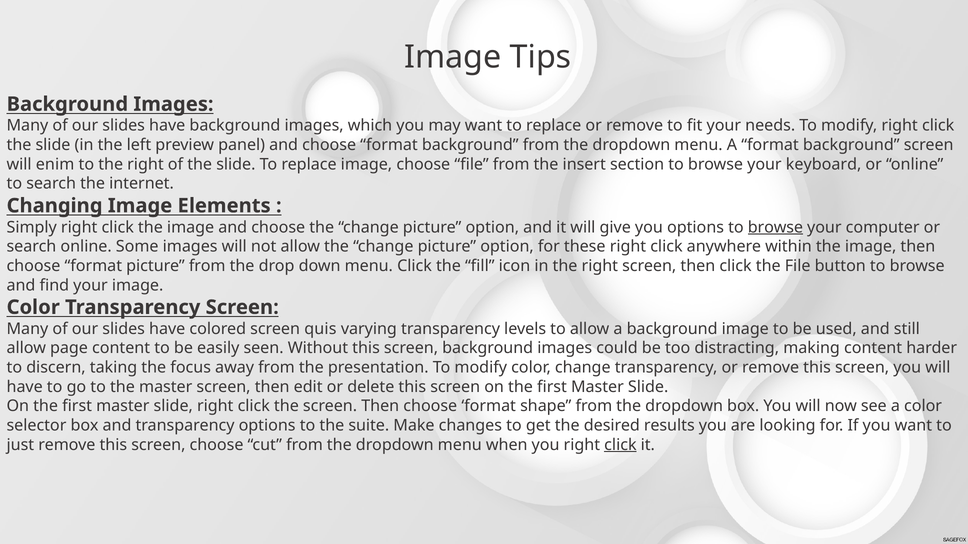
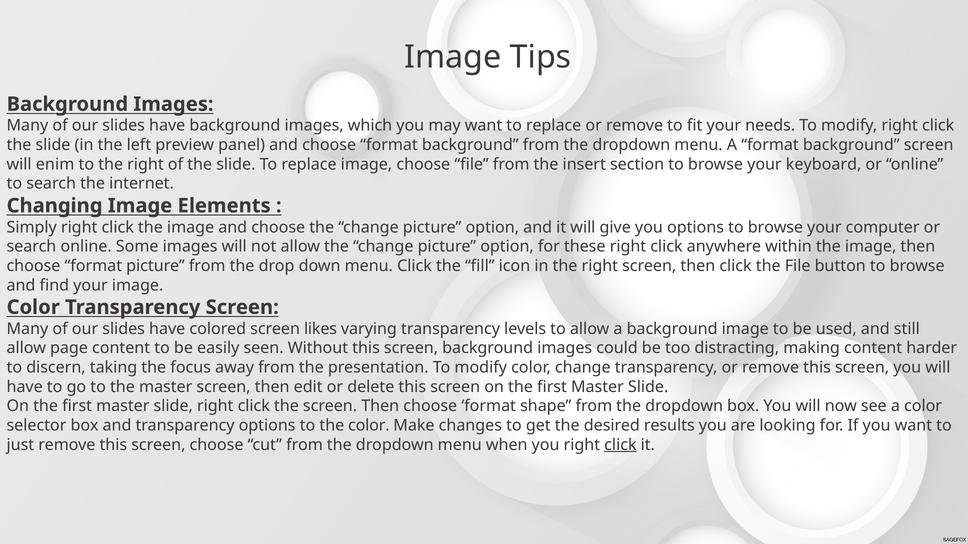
browse at (775, 227) underline: present -> none
quis: quis -> likes
the suite: suite -> color
